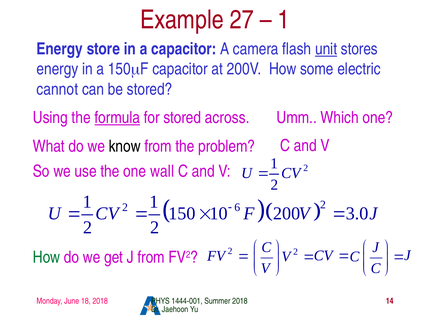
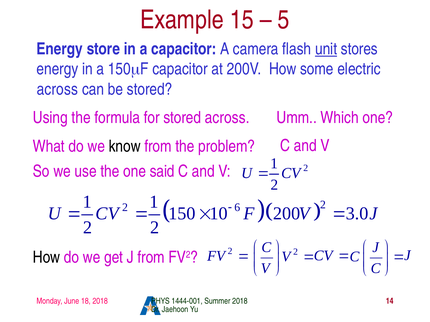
27: 27 -> 15
1 at (284, 20): 1 -> 5
cannot at (57, 89): cannot -> across
formula underline: present -> none
wall: wall -> said
How at (47, 258) colour: green -> black
